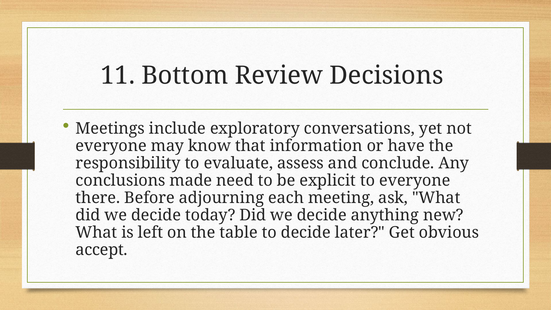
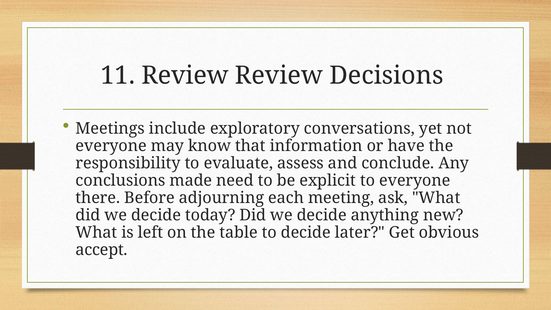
11 Bottom: Bottom -> Review
